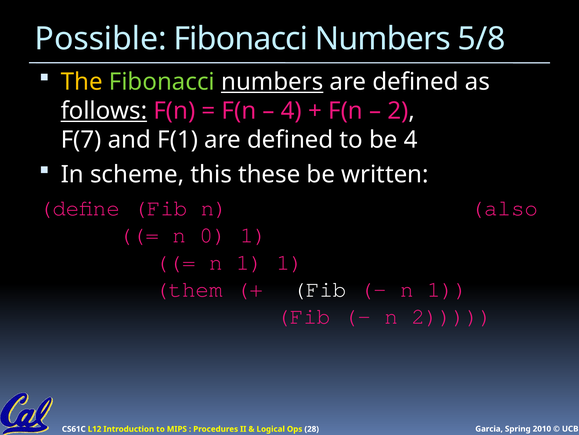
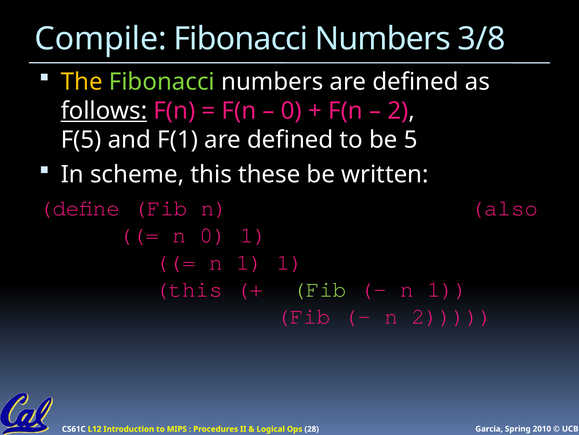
Possible: Possible -> Compile
5/8: 5/8 -> 3/8
numbers at (272, 82) underline: present -> none
4 at (291, 111): 4 -> 0
F(7: F(7 -> F(5
be 4: 4 -> 5
them at (189, 289): them -> this
Fib at (319, 289) colour: white -> light green
